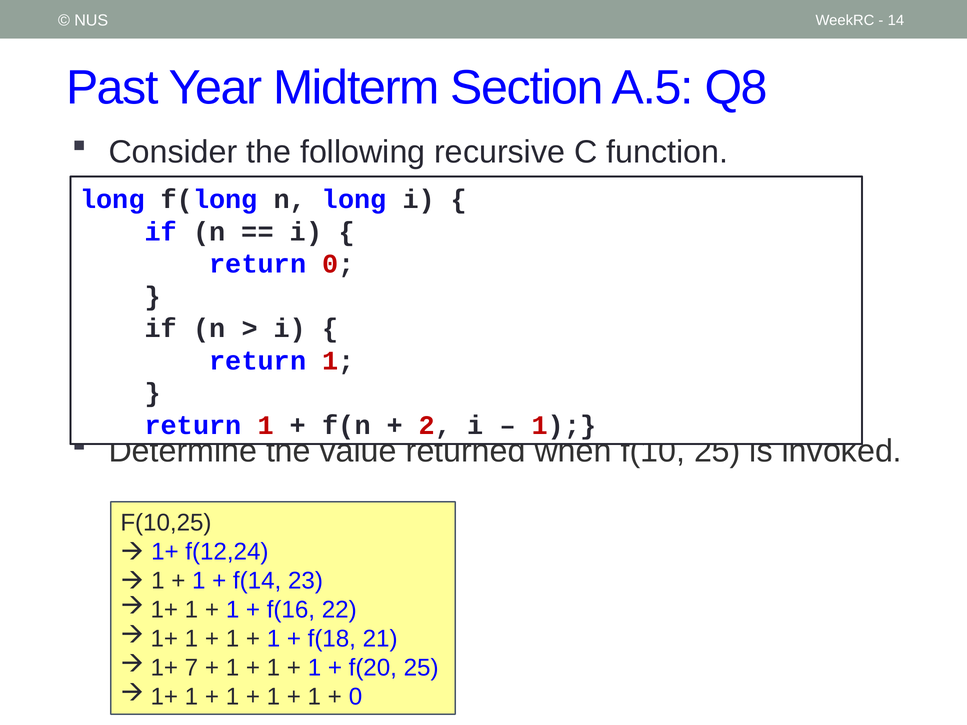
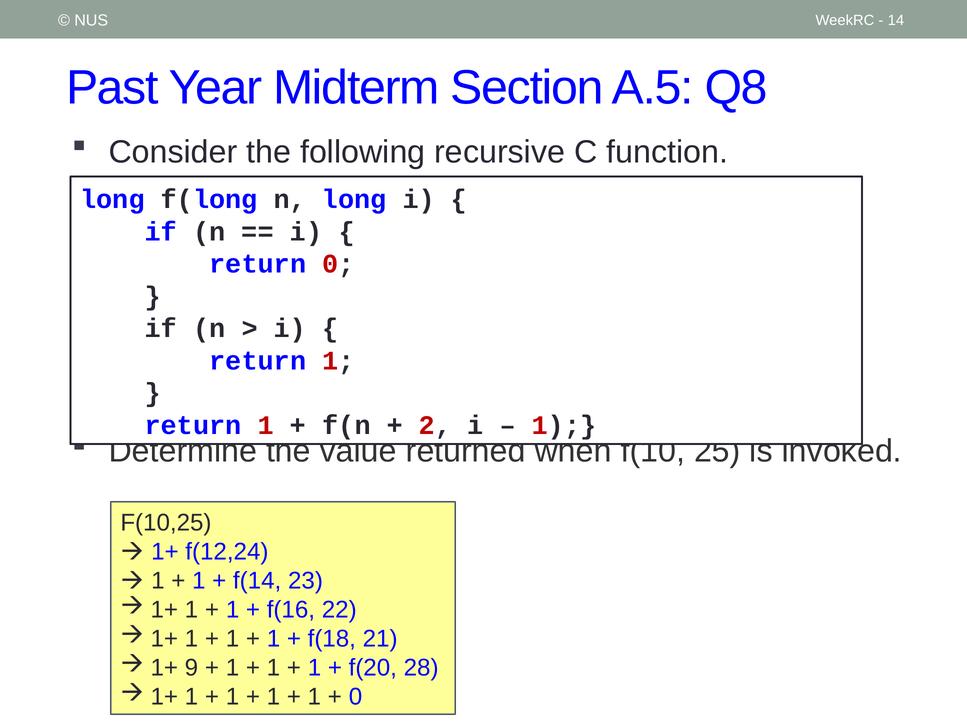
7: 7 -> 9
f(20 25: 25 -> 28
